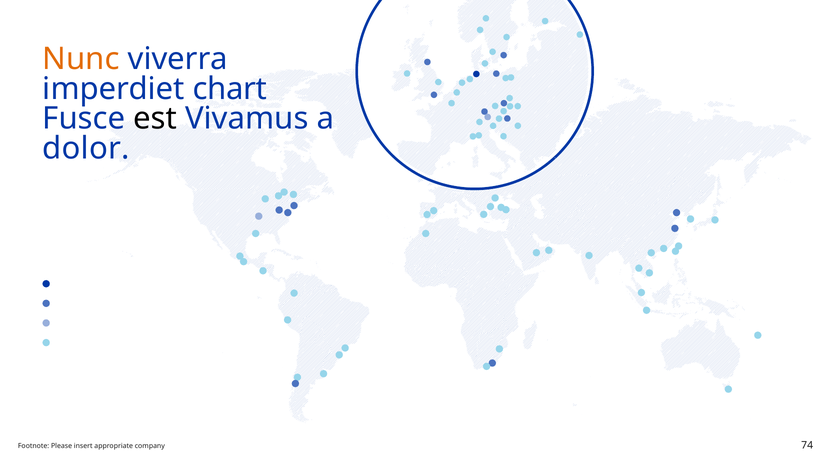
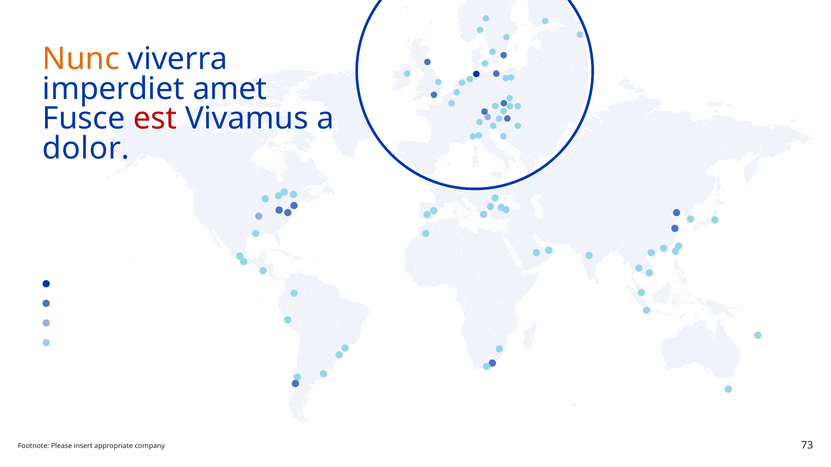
chart: chart -> amet
est colour: black -> red
74: 74 -> 73
